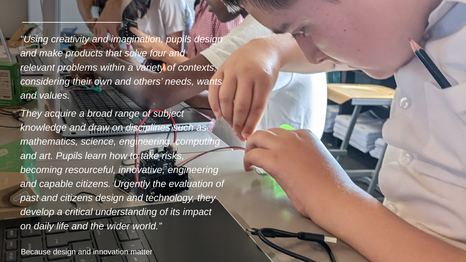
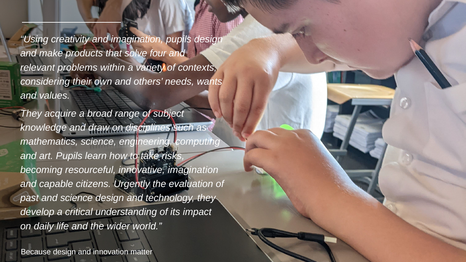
innovative engineering: engineering -> imagination
and citizens: citizens -> science
